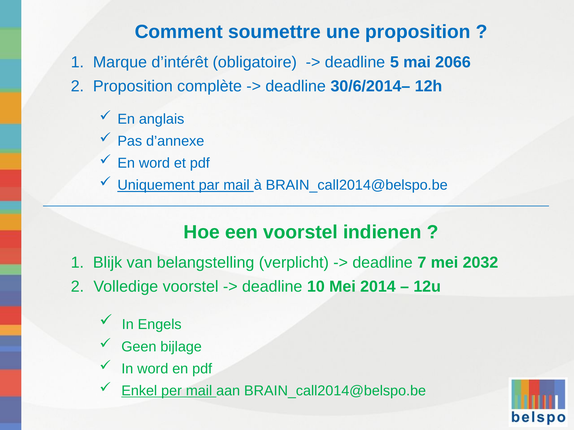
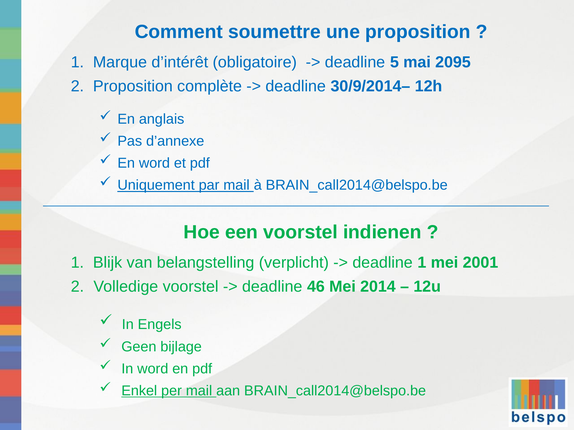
2066: 2066 -> 2095
30/6/2014–: 30/6/2014– -> 30/9/2014–
deadline 7: 7 -> 1
2032: 2032 -> 2001
10: 10 -> 46
